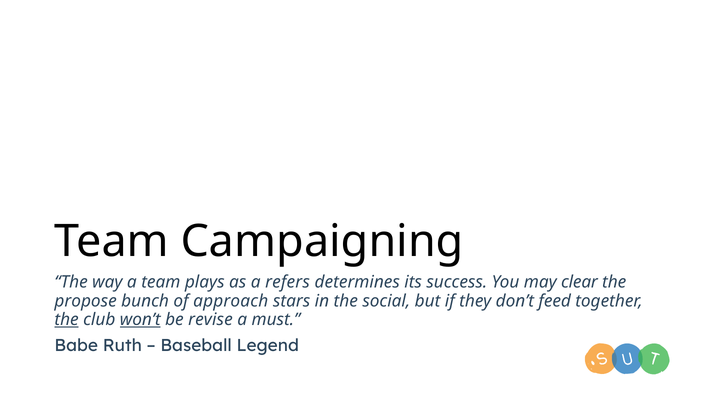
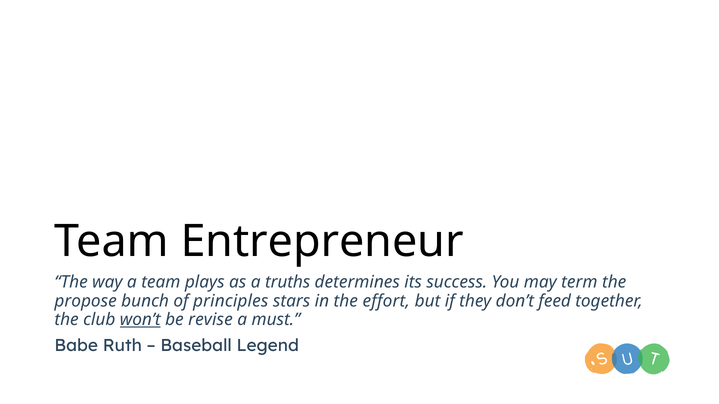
Campaigning: Campaigning -> Entrepreneur
refers: refers -> truths
clear: clear -> term
approach: approach -> principles
social: social -> effort
the at (67, 320) underline: present -> none
